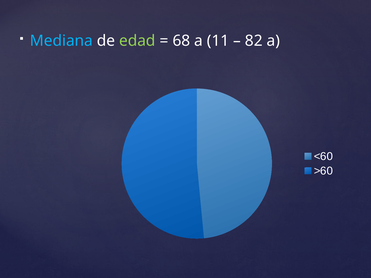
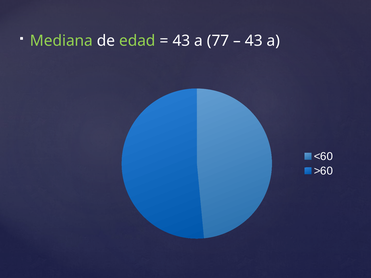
Mediana colour: light blue -> light green
68 at (181, 41): 68 -> 43
11: 11 -> 77
82 at (254, 41): 82 -> 43
